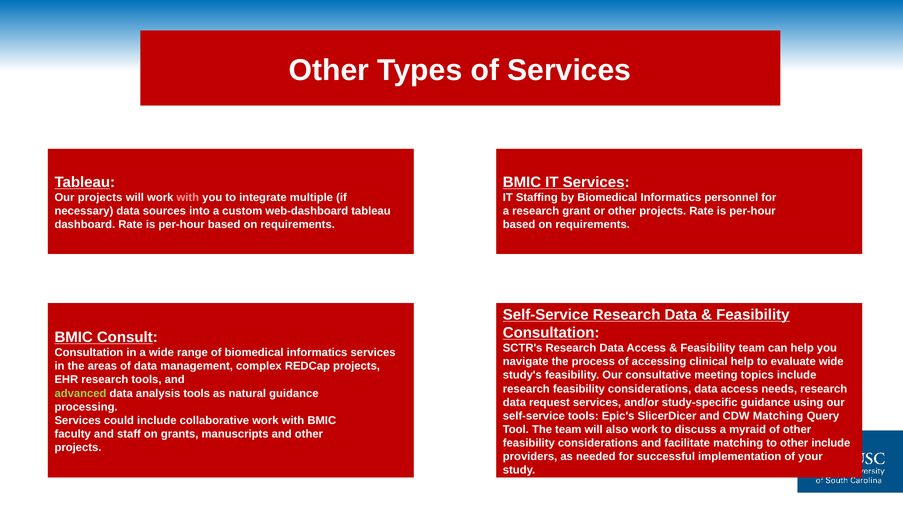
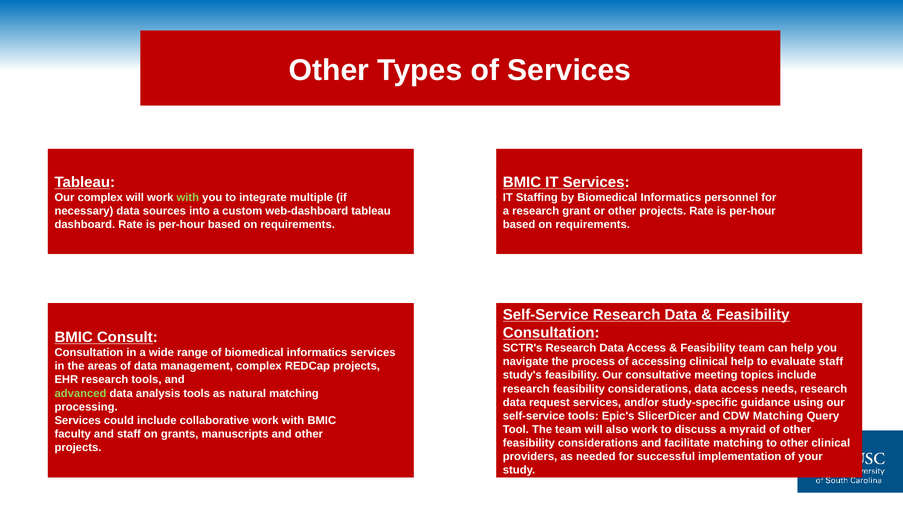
Our projects: projects -> complex
with at (188, 198) colour: pink -> light green
evaluate wide: wide -> staff
natural guidance: guidance -> matching
other include: include -> clinical
